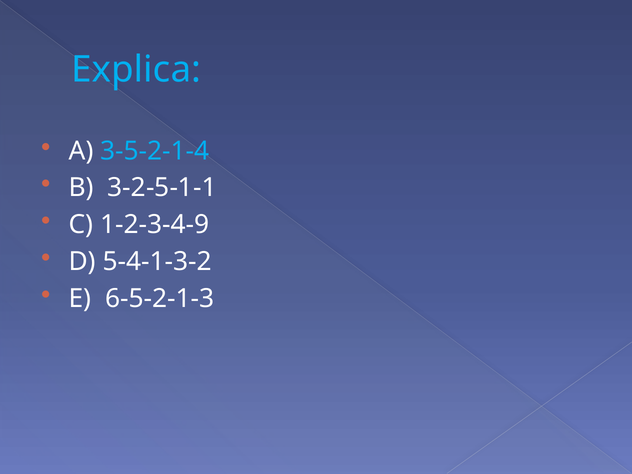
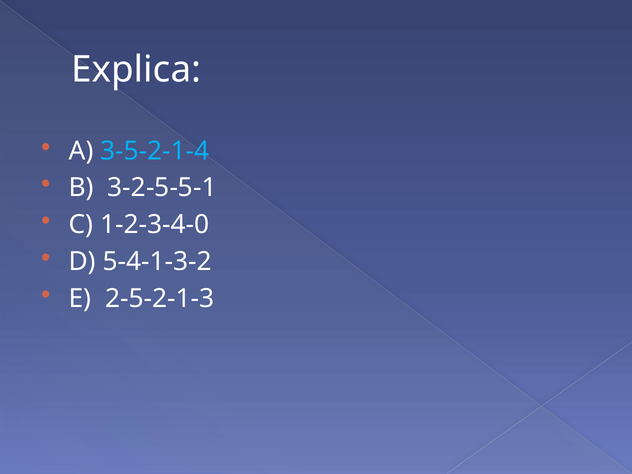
Explica colour: light blue -> white
3-2-5-1-1: 3-2-5-1-1 -> 3-2-5-5-1
1-2-3-4-9: 1-2-3-4-9 -> 1-2-3-4-0
6-5-2-1-3: 6-5-2-1-3 -> 2-5-2-1-3
